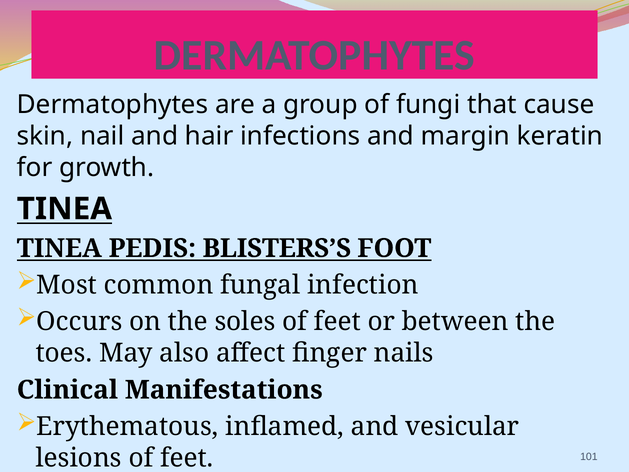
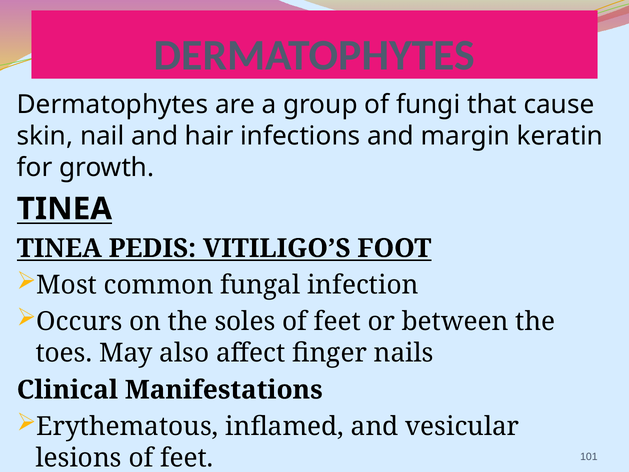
BLISTERS’S: BLISTERS’S -> VITILIGO’S
